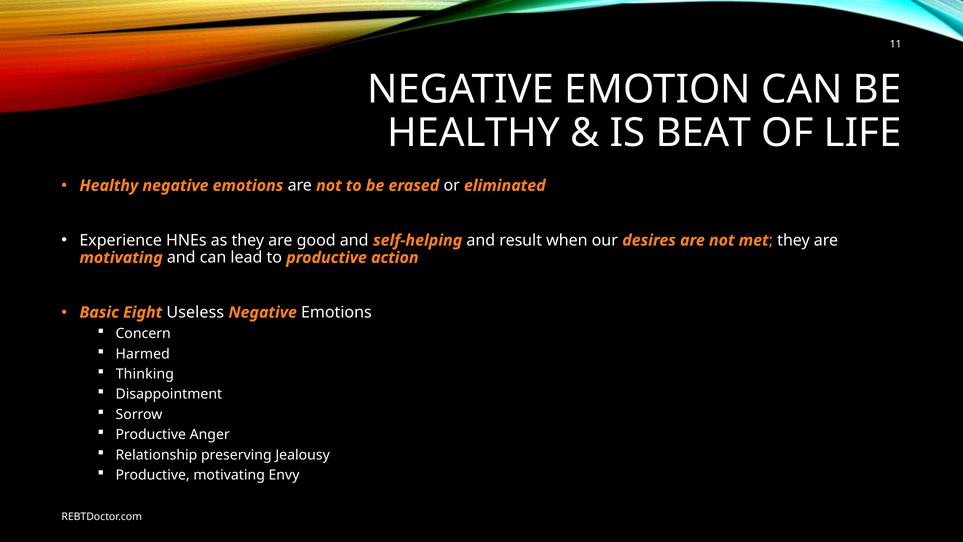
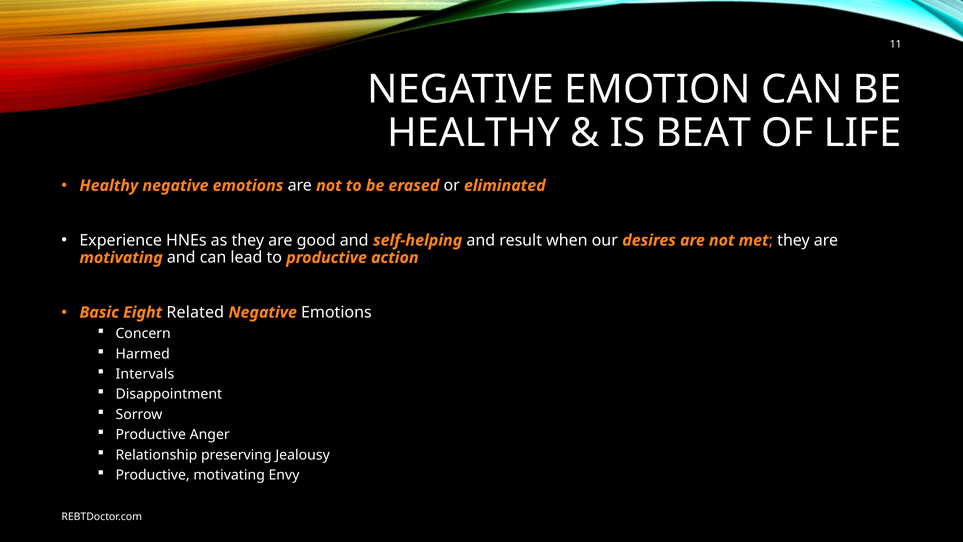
Useless: Useless -> Related
Thinking: Thinking -> Intervals
